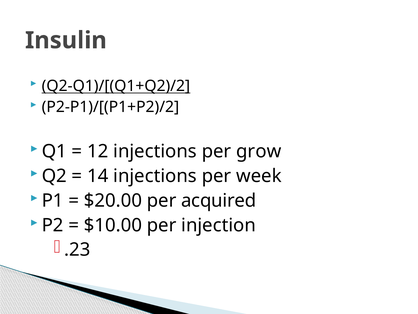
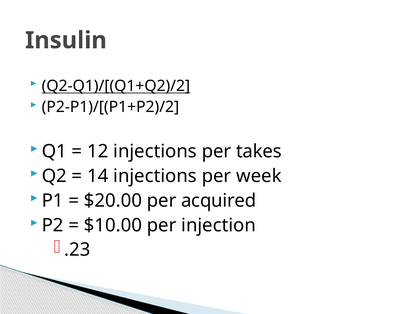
grow: grow -> takes
